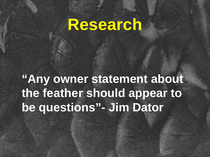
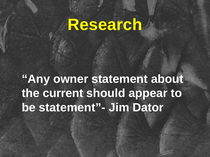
feather: feather -> current
questions”-: questions”- -> statement”-
